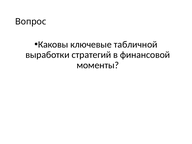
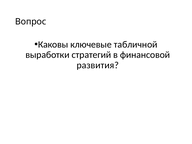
моменты: моменты -> развития
